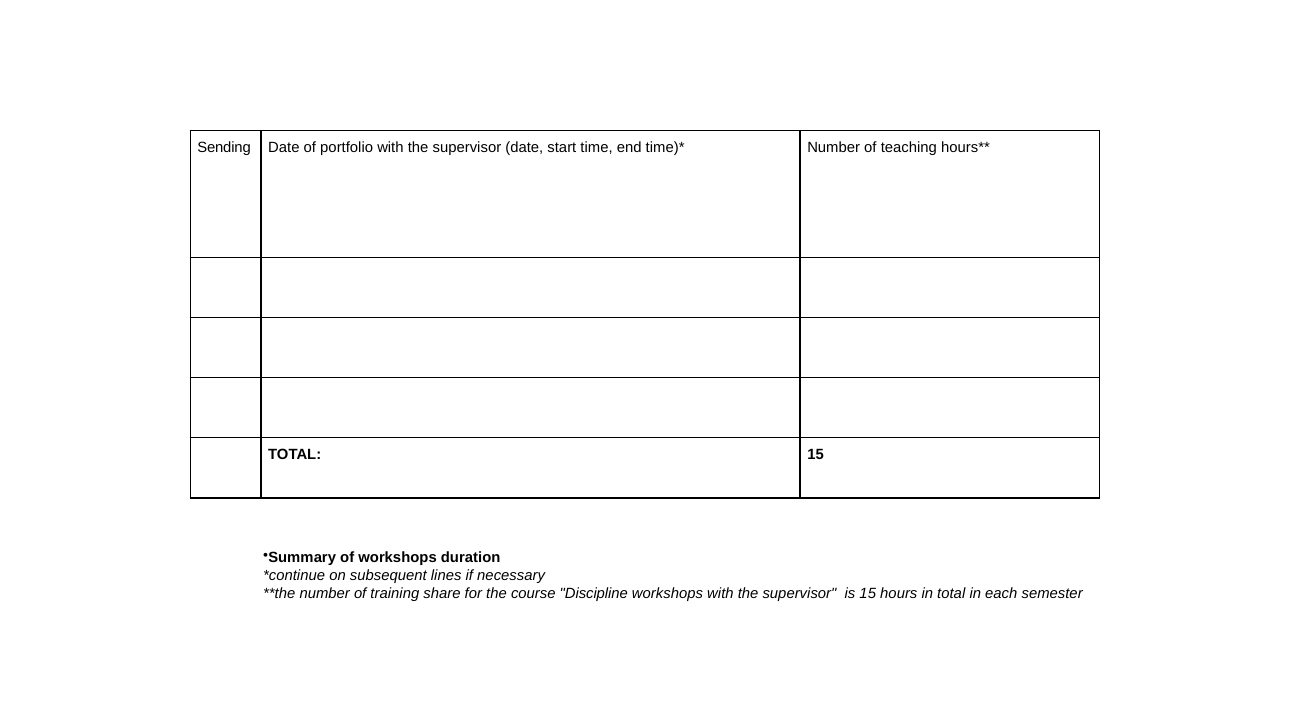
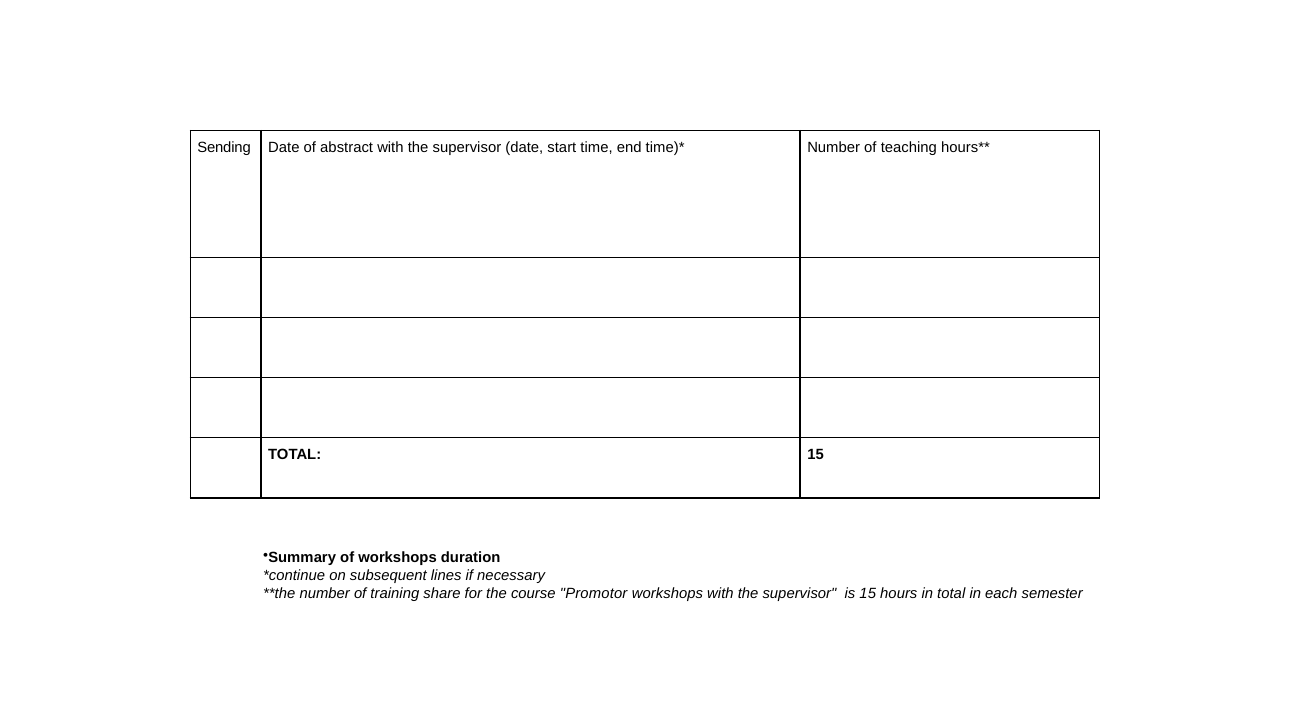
portfolio: portfolio -> abstract
Discipline: Discipline -> Promotor
